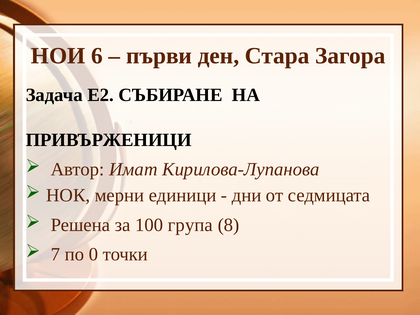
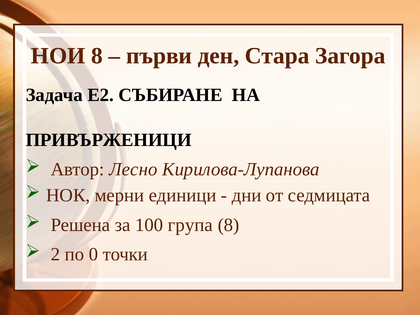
НОИ 6: 6 -> 8
Имат: Имат -> Лесно
7: 7 -> 2
